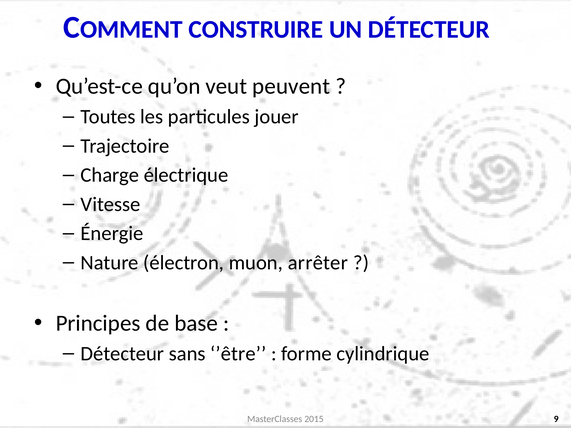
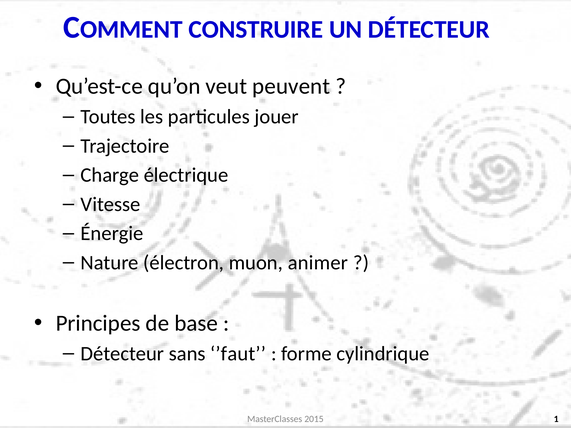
arrêter: arrêter -> animer
’être: ’être -> ’faut
9: 9 -> 1
